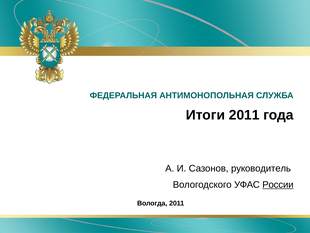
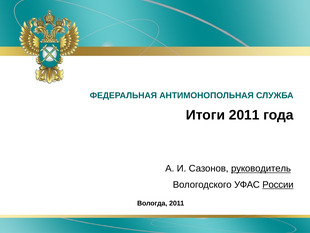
руководитель underline: none -> present
